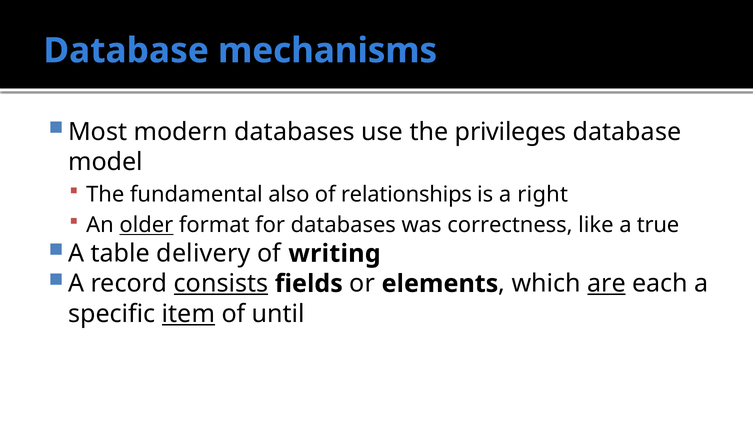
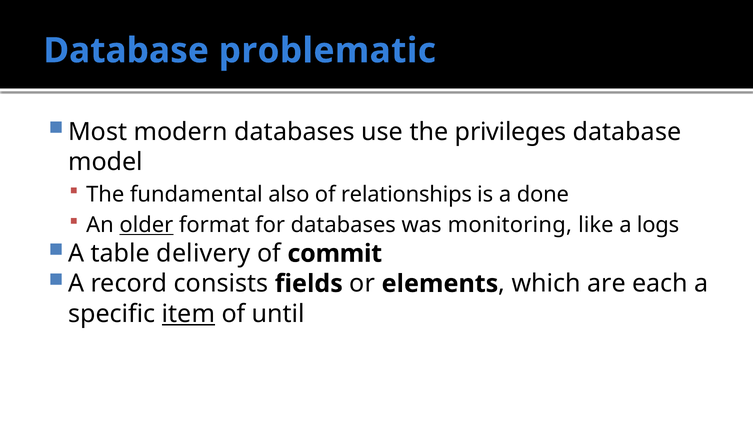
mechanisms: mechanisms -> problematic
right: right -> done
correctness: correctness -> monitoring
true: true -> logs
writing: writing -> commit
consists underline: present -> none
are underline: present -> none
